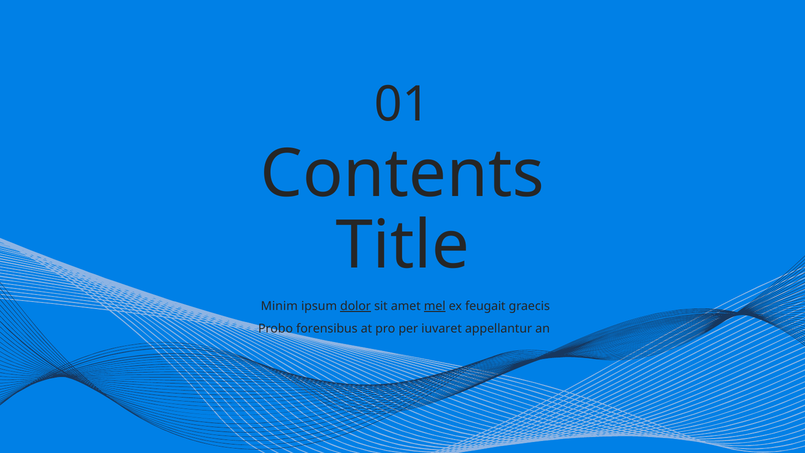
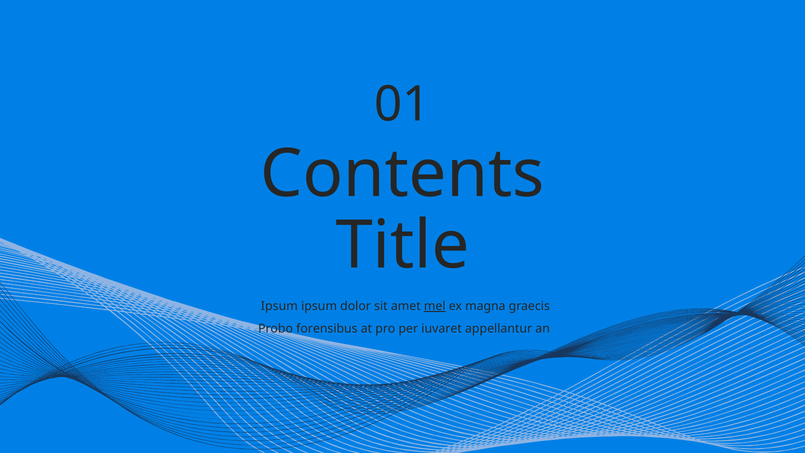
Minim at (279, 306): Minim -> Ipsum
dolor underline: present -> none
feugait: feugait -> magna
